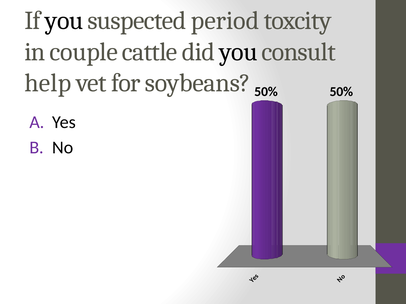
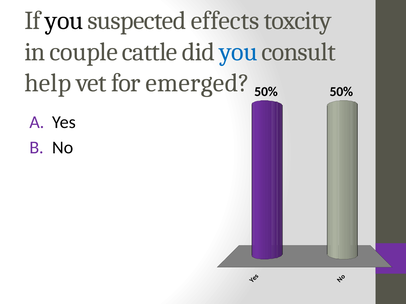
period: period -> effects
you at (238, 52) colour: black -> blue
soybeans: soybeans -> emerged
